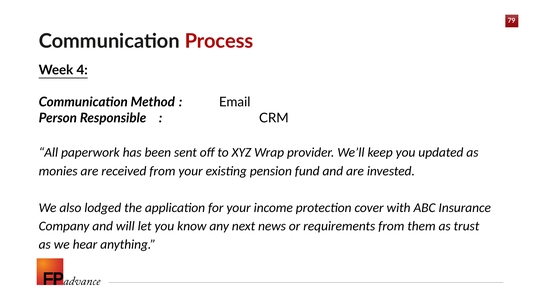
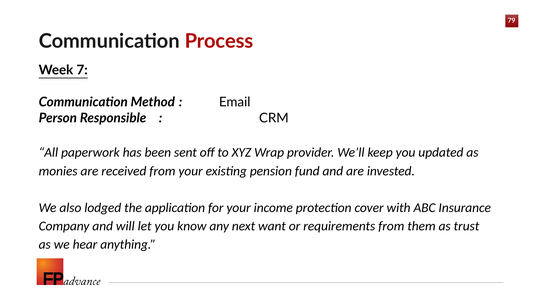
4: 4 -> 7
news: news -> want
